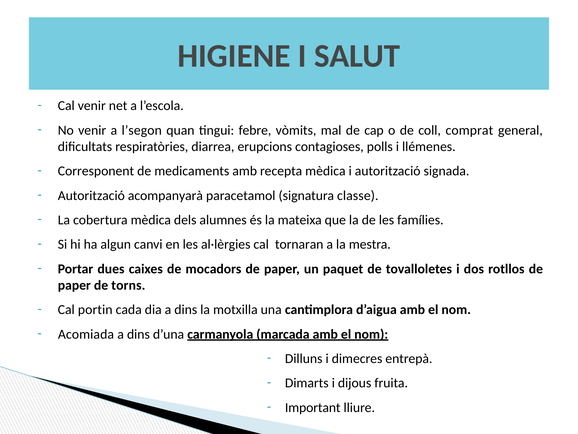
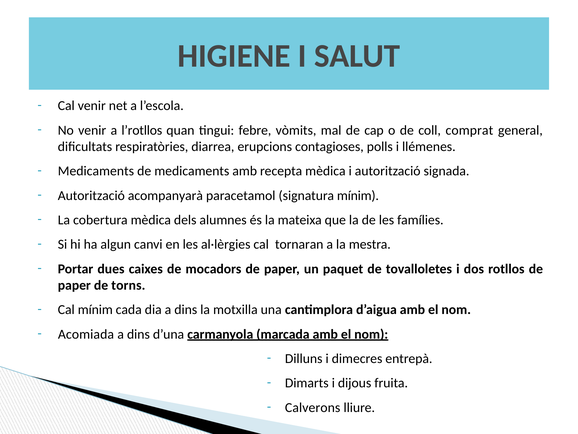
l’segon: l’segon -> l’rotllos
Corresponent at (96, 171): Corresponent -> Medicaments
signatura classe: classe -> mínim
Cal portin: portin -> mínim
Important: Important -> Calverons
